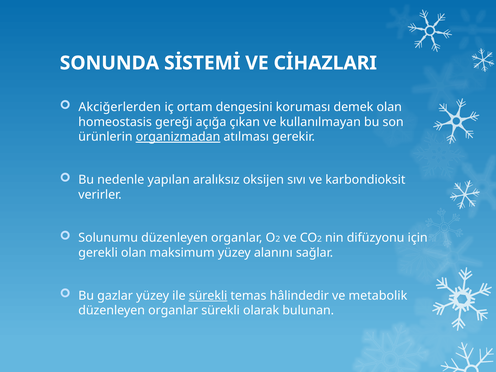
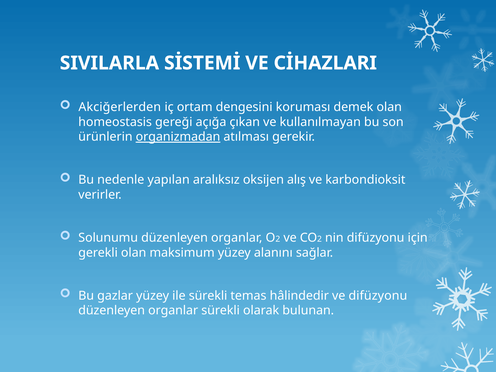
SONUNDA: SONUNDA -> SIVILARLA
sıvı: sıvı -> alış
sürekli at (208, 296) underline: present -> none
ve metabolik: metabolik -> difüzyonu
